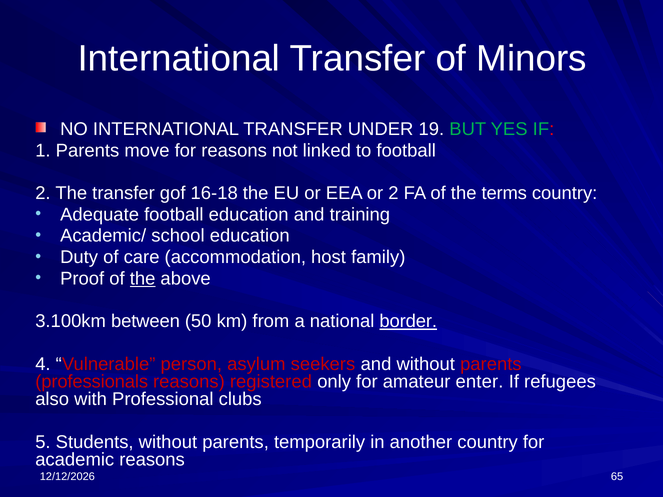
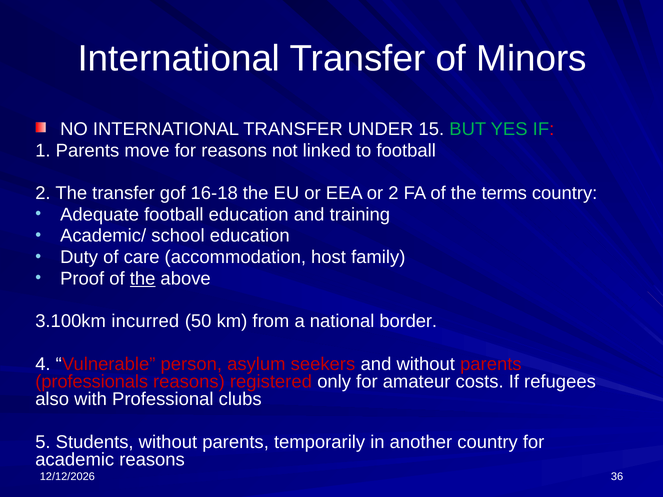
19: 19 -> 15
between: between -> incurred
border underline: present -> none
enter: enter -> costs
65: 65 -> 36
